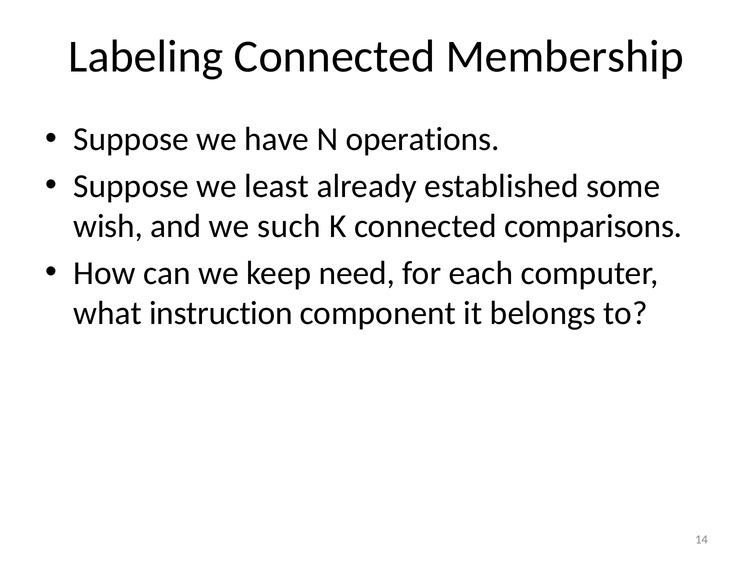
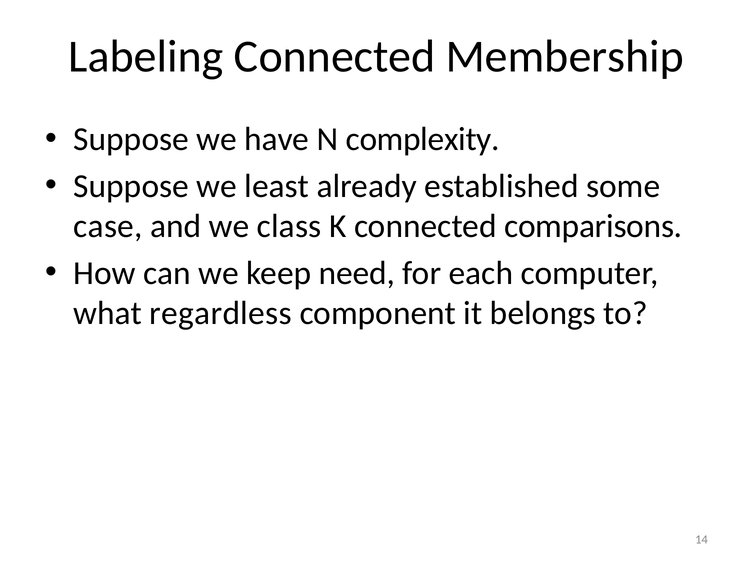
operations: operations -> complexity
wish: wish -> case
such: such -> class
instruction: instruction -> regardless
